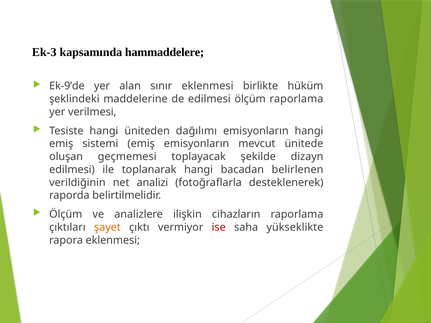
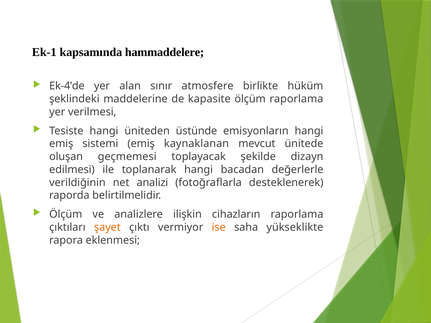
Ek-3: Ek-3 -> Ek-1
Ek-9’de: Ek-9’de -> Ek-4’de
sınır eklenmesi: eklenmesi -> atmosfere
de edilmesi: edilmesi -> kapasite
dağılımı: dağılımı -> üstünde
emiş emisyonların: emisyonların -> kaynaklanan
belirlenen: belirlenen -> değerlerle
ise colour: red -> orange
